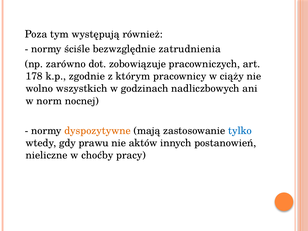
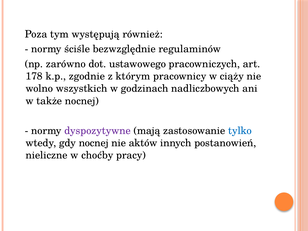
zatrudnienia: zatrudnienia -> regulaminów
zobowiązuje: zobowiązuje -> ustawowego
norm: norm -> także
dyspozytywne colour: orange -> purple
gdy prawu: prawu -> nocnej
